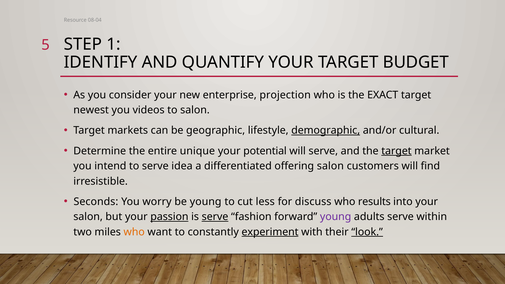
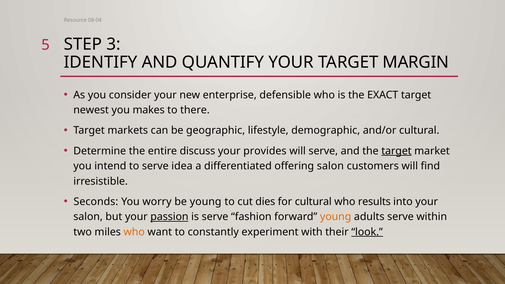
1: 1 -> 3
BUDGET: BUDGET -> MARGIN
projection: projection -> defensible
videos: videos -> makes
to salon: salon -> there
demographic underline: present -> none
unique: unique -> discuss
potential: potential -> provides
less: less -> dies
for discuss: discuss -> cultural
serve at (215, 217) underline: present -> none
young at (336, 217) colour: purple -> orange
experiment underline: present -> none
